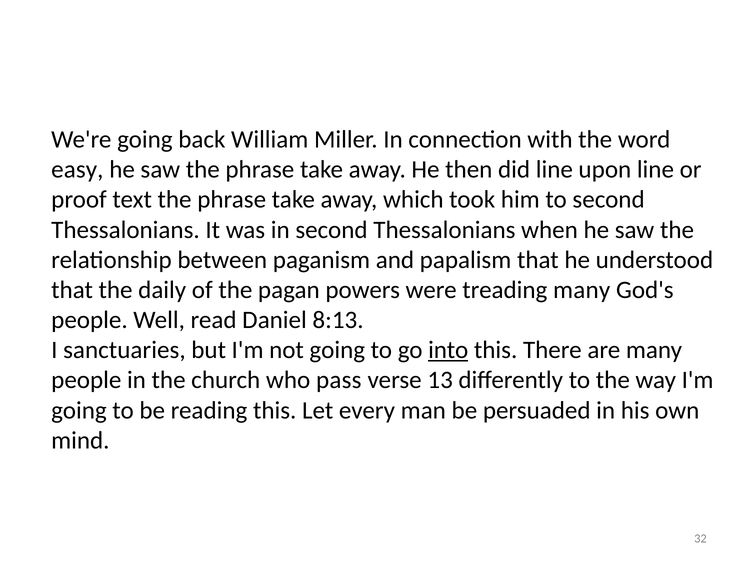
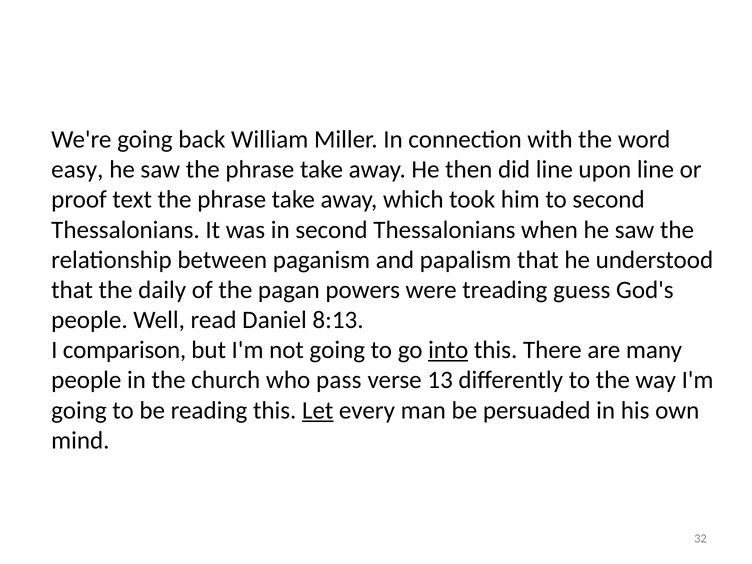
treading many: many -> guess
sanctuaries: sanctuaries -> comparison
Let underline: none -> present
